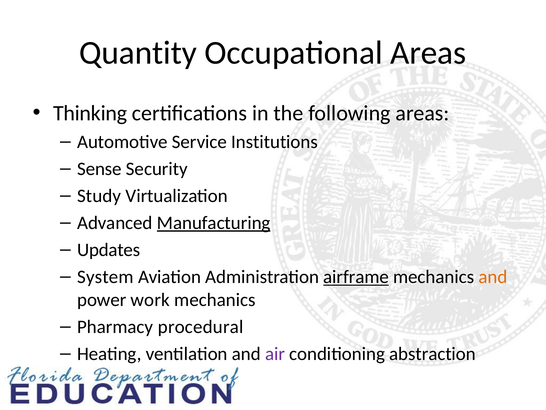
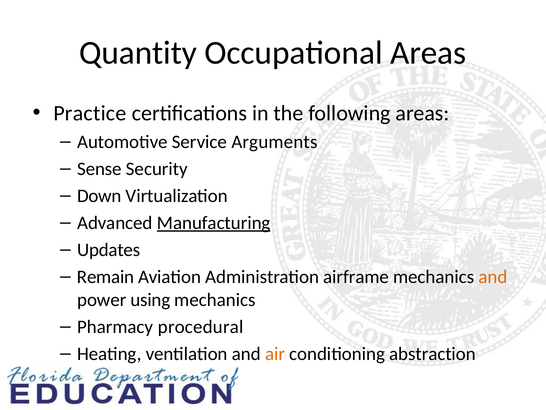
Thinking: Thinking -> Practice
Institutions: Institutions -> Arguments
Study: Study -> Down
System: System -> Remain
airframe underline: present -> none
work: work -> using
air colour: purple -> orange
